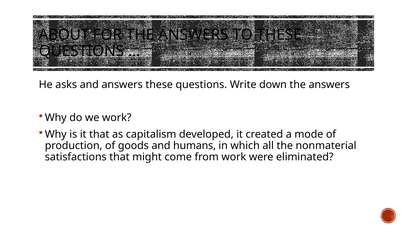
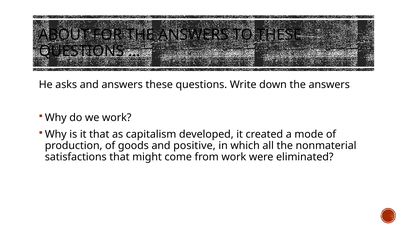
humans: humans -> positive
